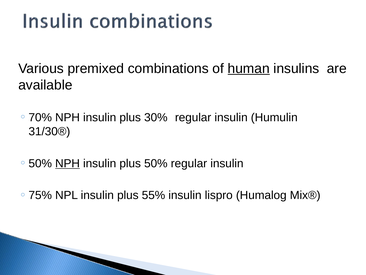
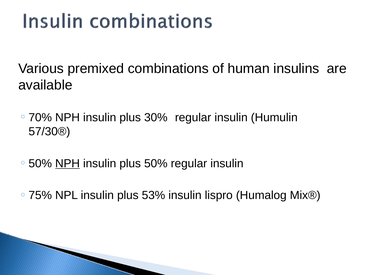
human underline: present -> none
31/30®: 31/30® -> 57/30®
55%: 55% -> 53%
